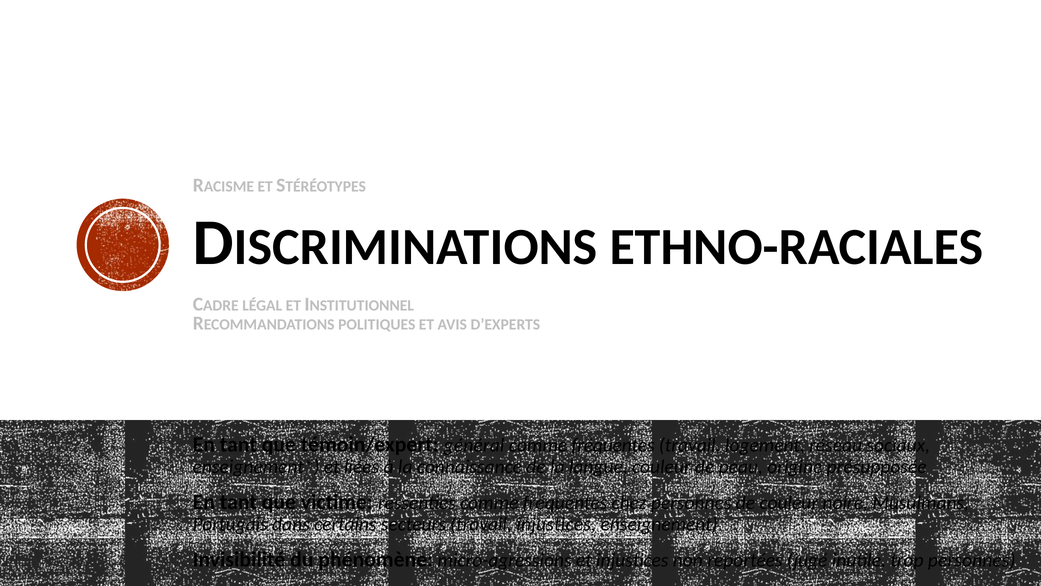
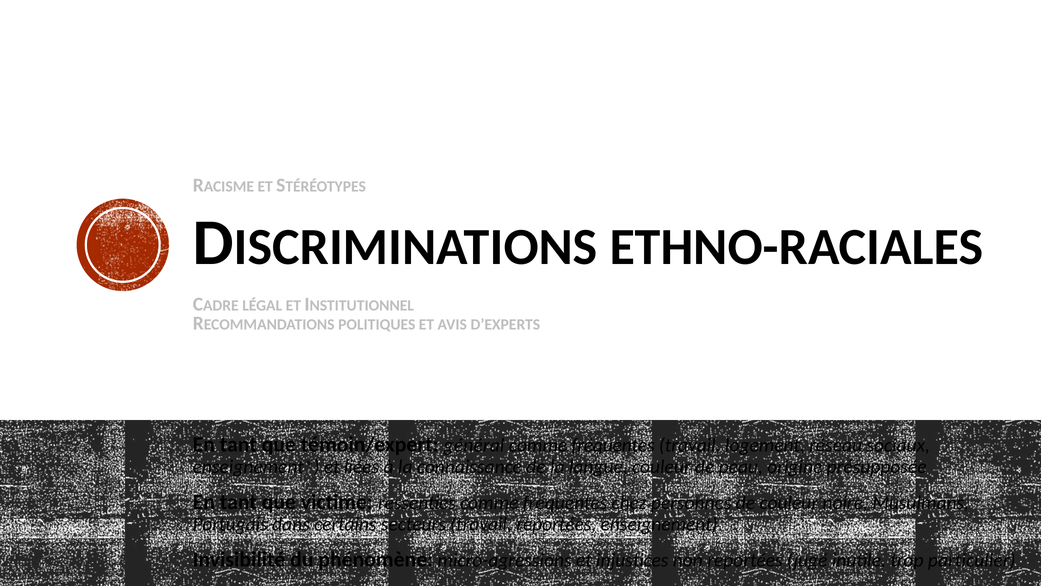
travail injustices: injustices -> reportées
trop personnes: personnes -> particulier
